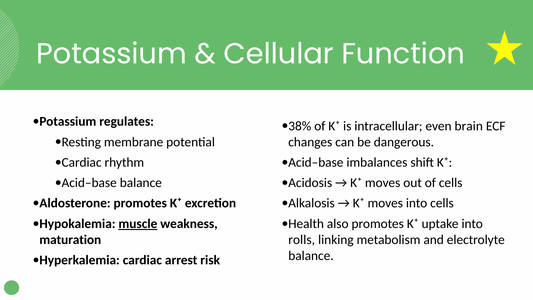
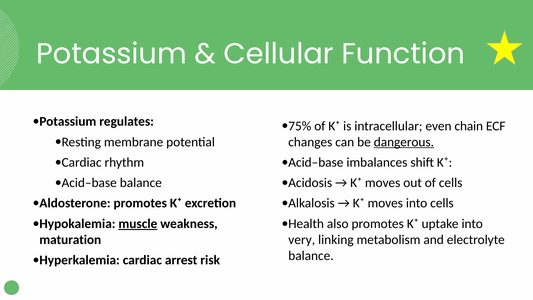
38%: 38% -> 75%
brain: brain -> chain
dangerous underline: none -> present
rolls: rolls -> very
